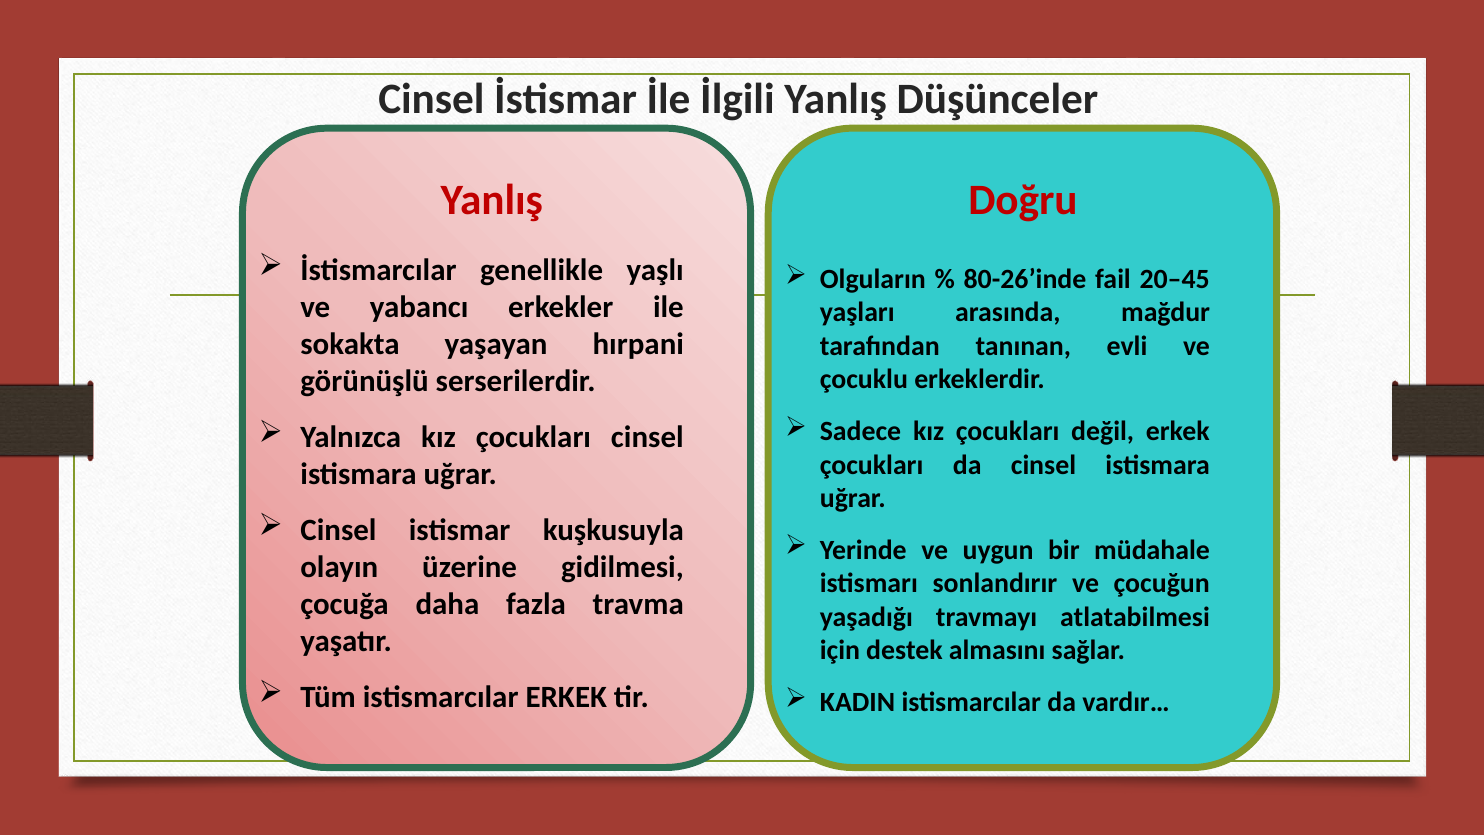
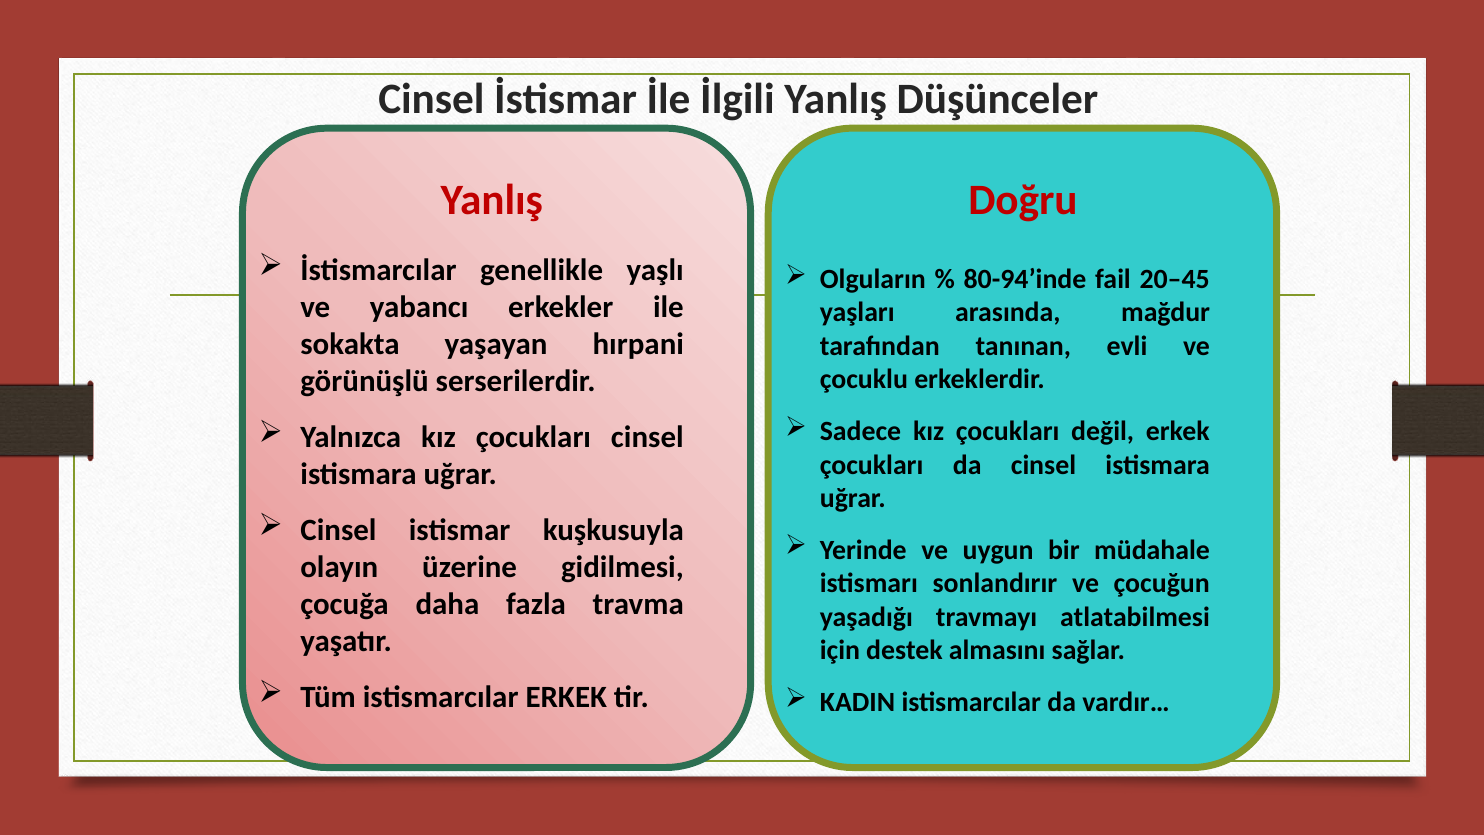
80-26’inde: 80-26’inde -> 80-94’inde
